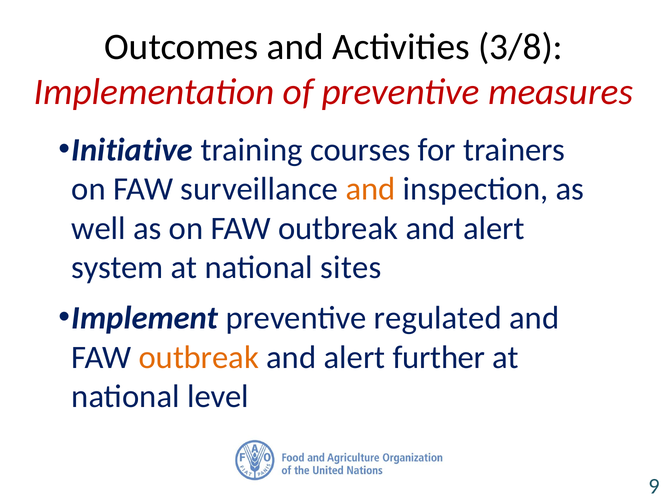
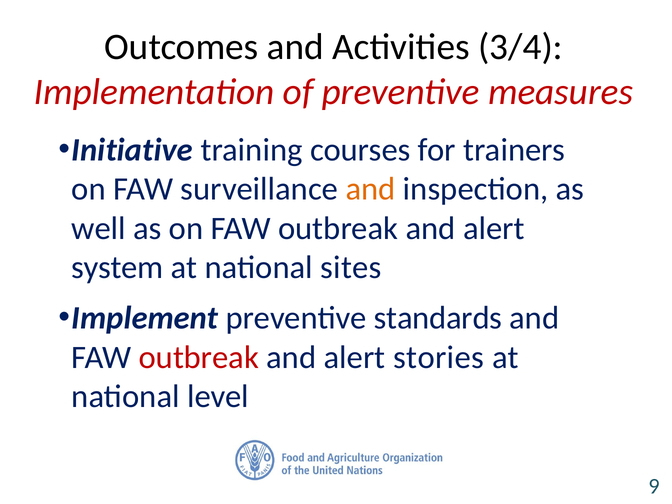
3/8: 3/8 -> 3/4
regulated: regulated -> standards
outbreak at (199, 357) colour: orange -> red
further: further -> stories
